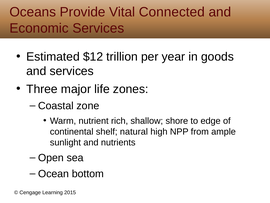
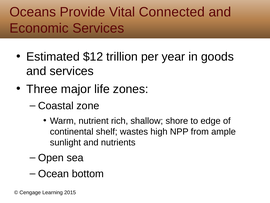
natural: natural -> wastes
